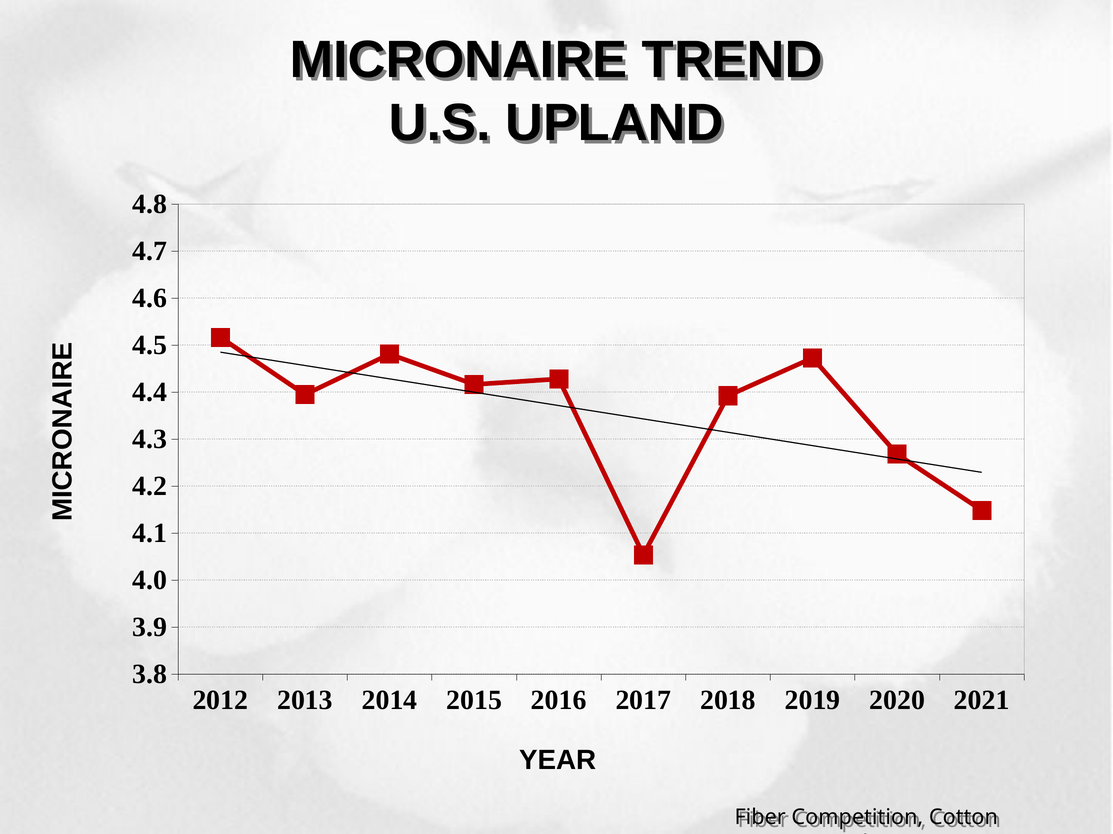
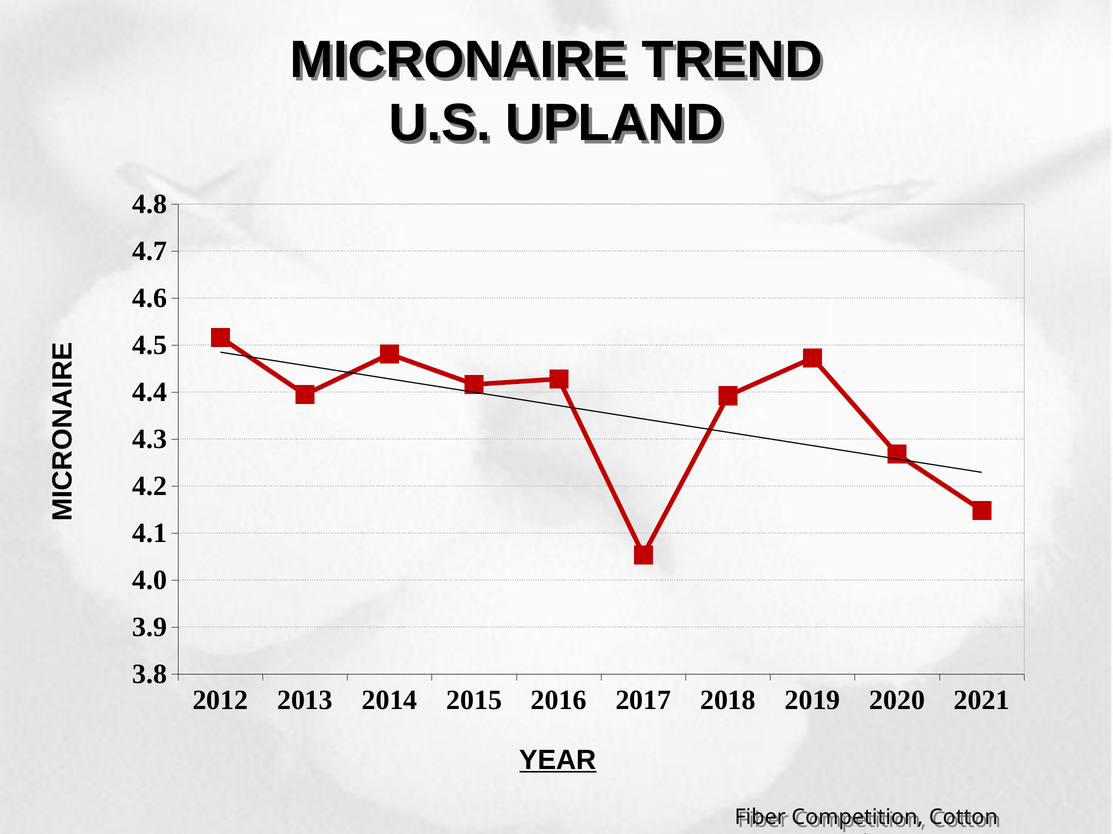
YEAR underline: none -> present
